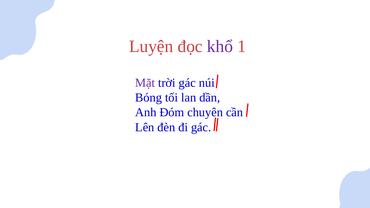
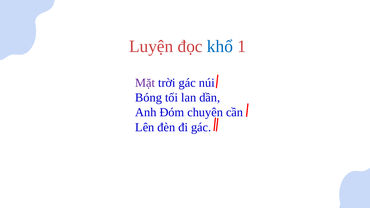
khổ colour: purple -> blue
